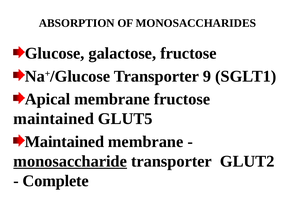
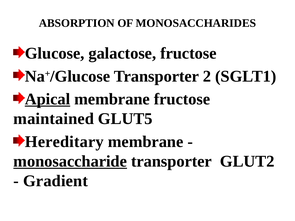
9: 9 -> 2
Apical underline: none -> present
Maintained at (64, 142): Maintained -> Hereditary
Complete: Complete -> Gradient
